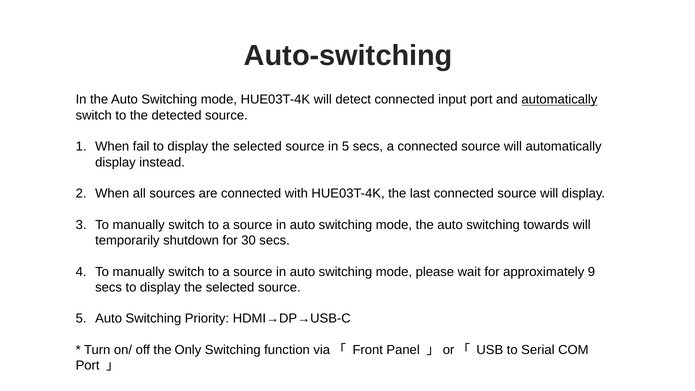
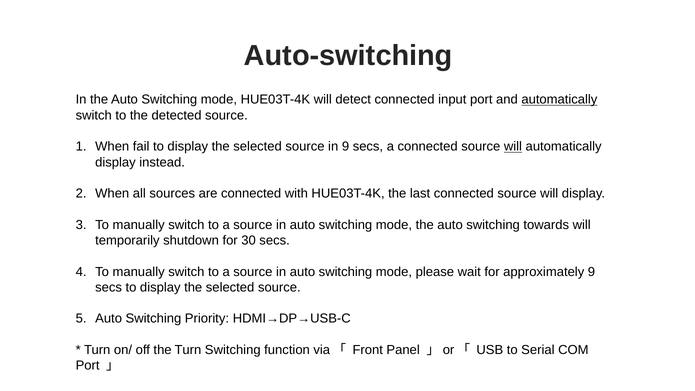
in 5: 5 -> 9
will at (513, 147) underline: none -> present
the Only: Only -> Turn
